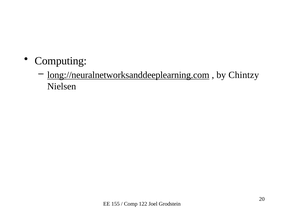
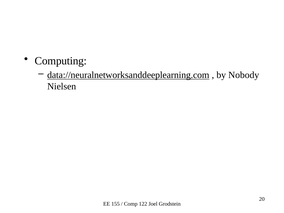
long://neuralnetworksanddeeplearning.com: long://neuralnetworksanddeeplearning.com -> data://neuralnetworksanddeeplearning.com
Chintzy: Chintzy -> Nobody
